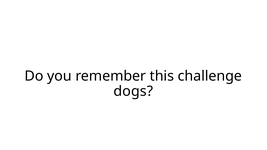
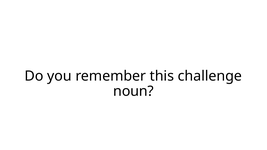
dogs: dogs -> noun
